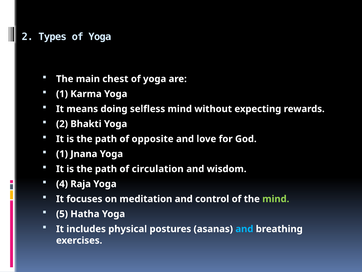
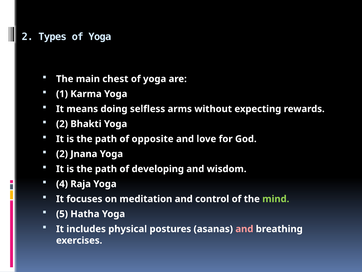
selfless mind: mind -> arms
1 at (62, 154): 1 -> 2
circulation: circulation -> developing
and at (244, 229) colour: light blue -> pink
